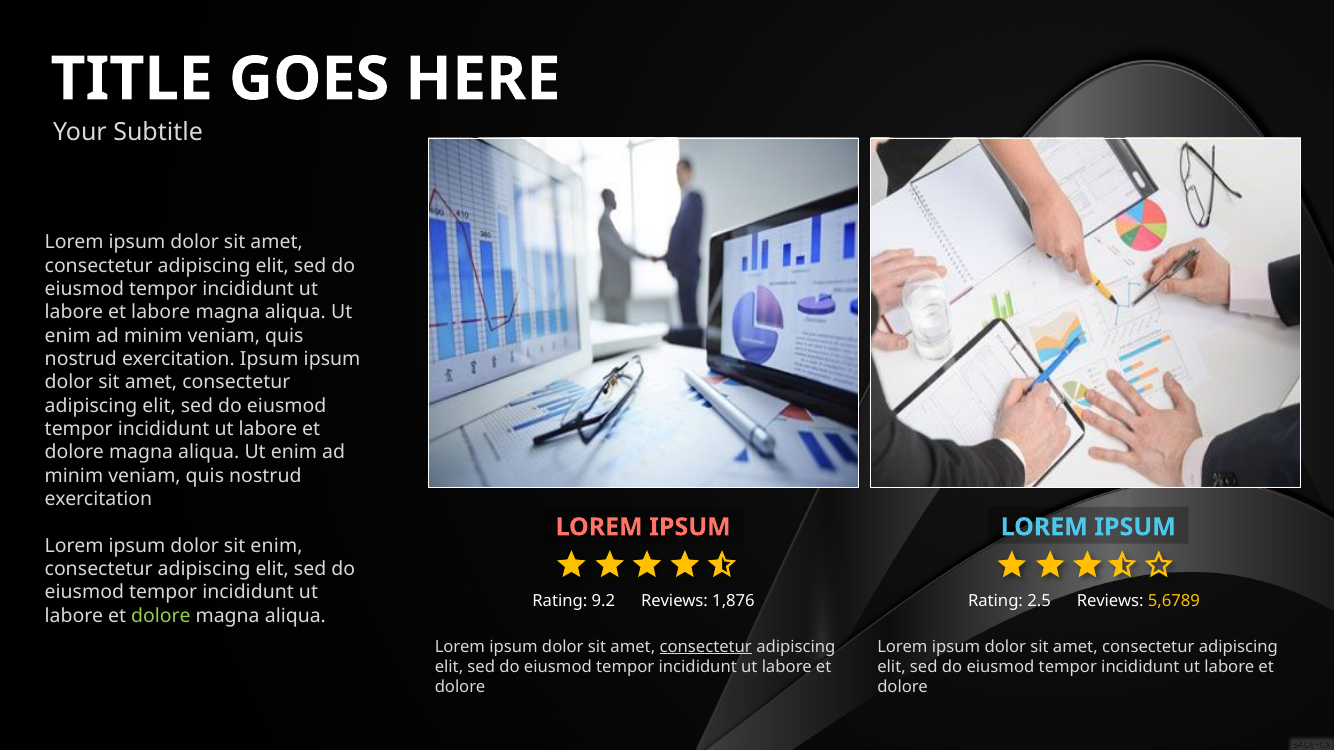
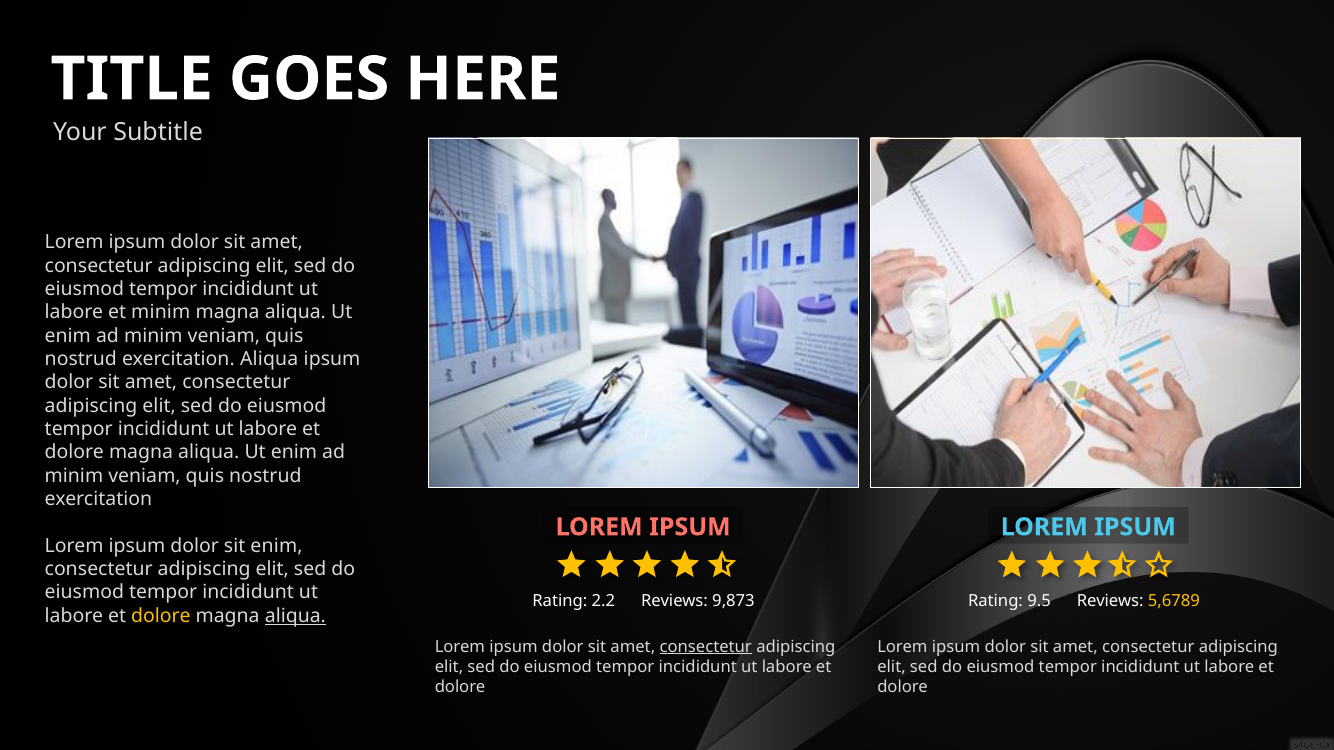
et labore: labore -> minim
exercitation Ipsum: Ipsum -> Aliqua
9.2: 9.2 -> 2.2
1,876: 1,876 -> 9,873
2.5: 2.5 -> 9.5
dolore at (161, 616) colour: light green -> yellow
aliqua at (295, 616) underline: none -> present
